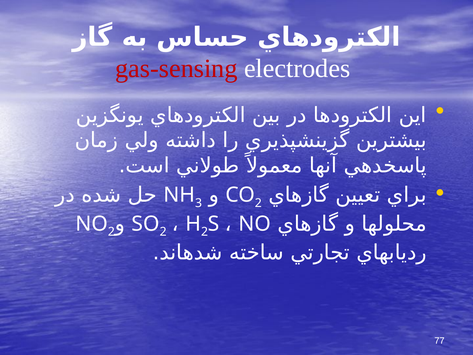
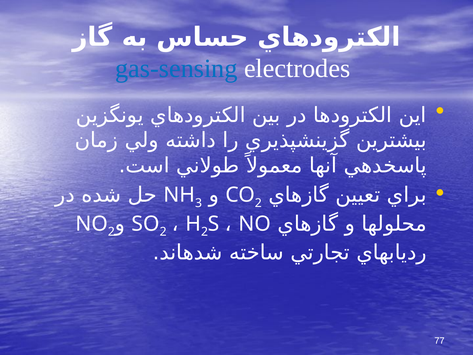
gas-sensing colour: red -> blue
